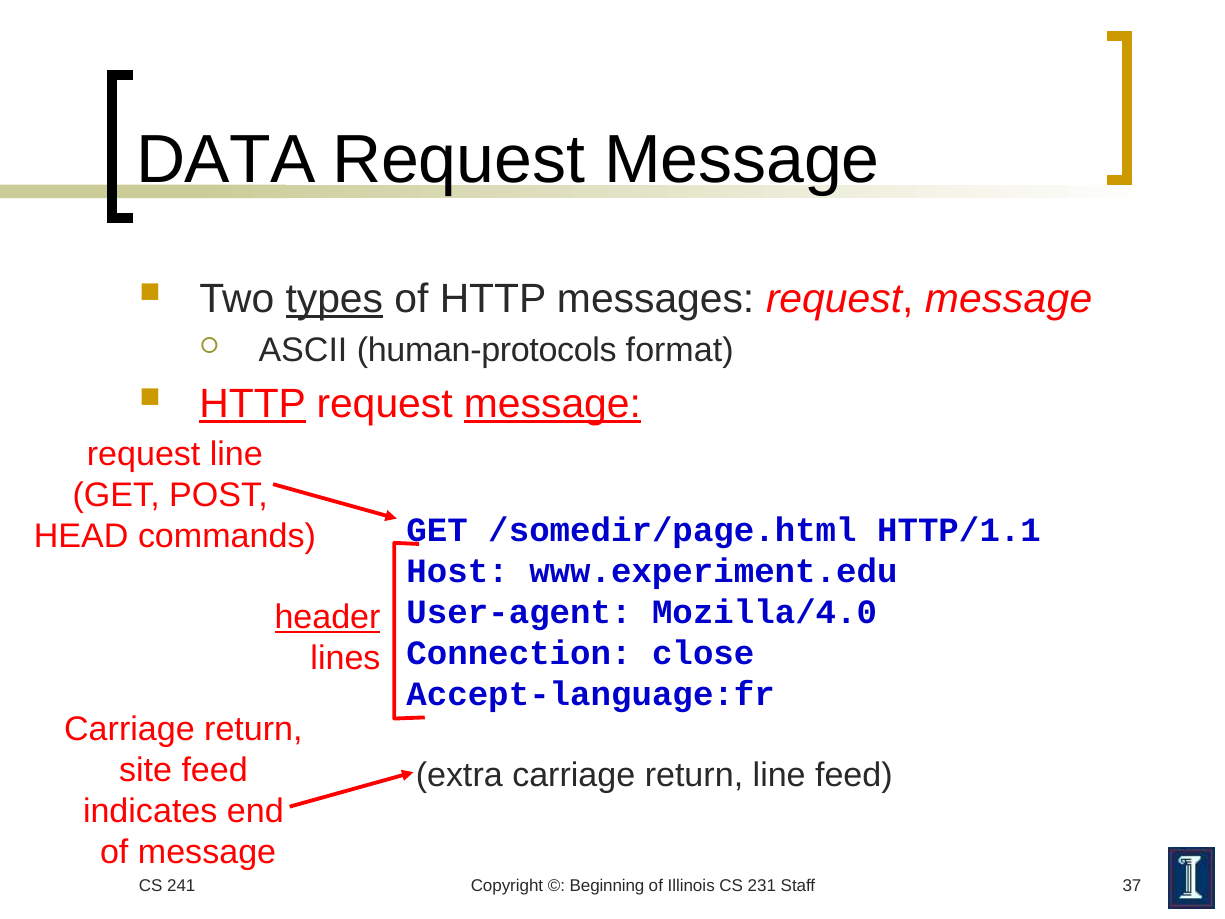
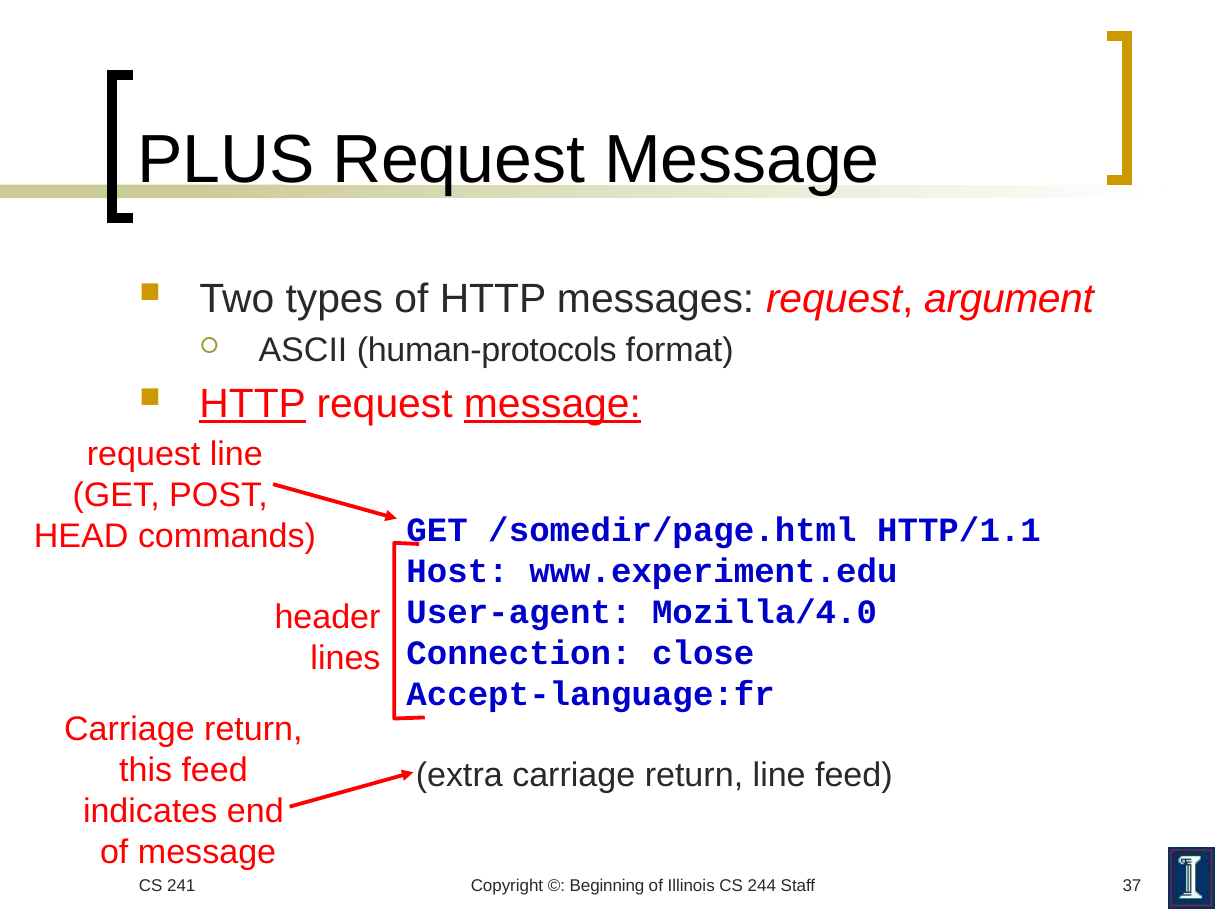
DATA: DATA -> PLUS
types underline: present -> none
messages request message: message -> argument
header underline: present -> none
site: site -> this
231: 231 -> 244
